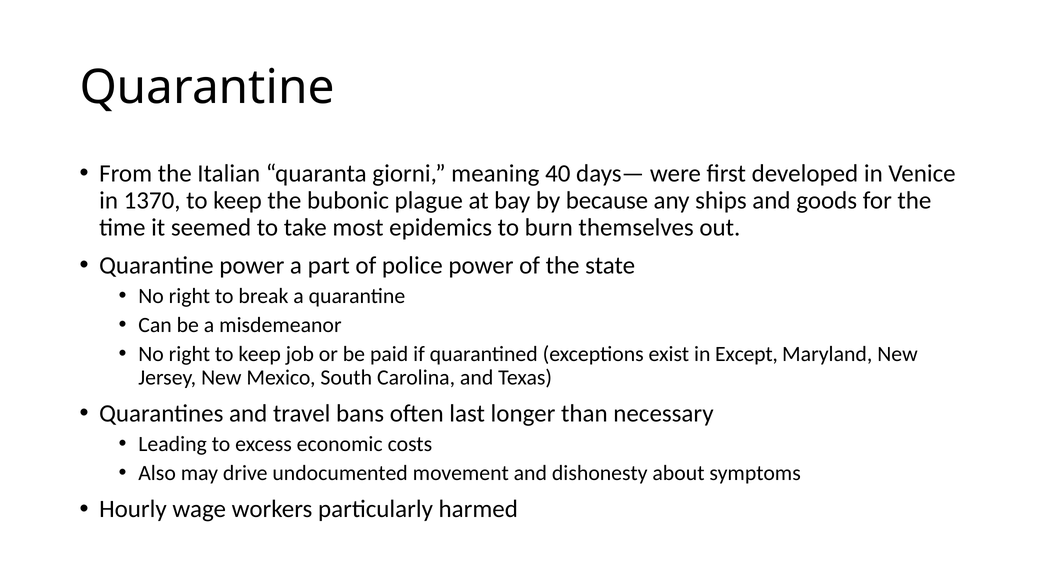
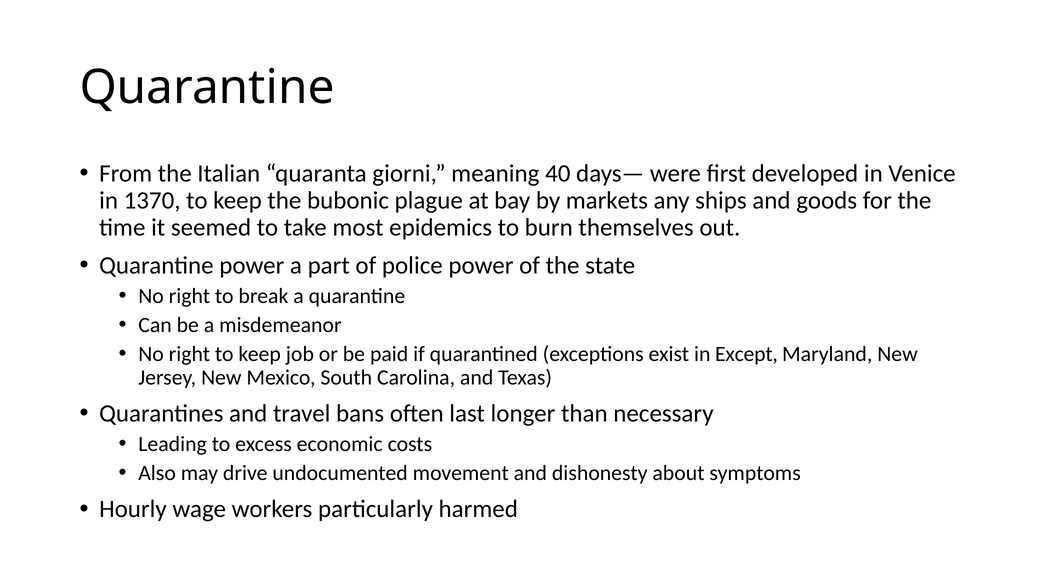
because: because -> markets
